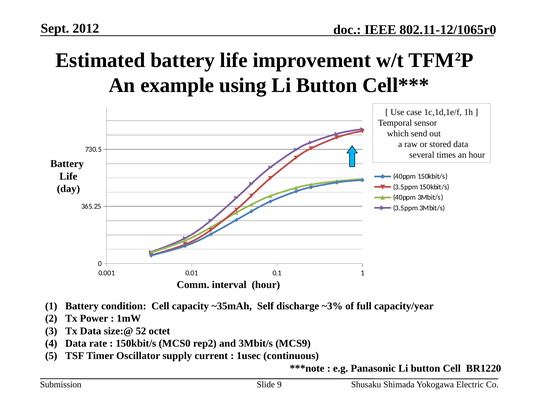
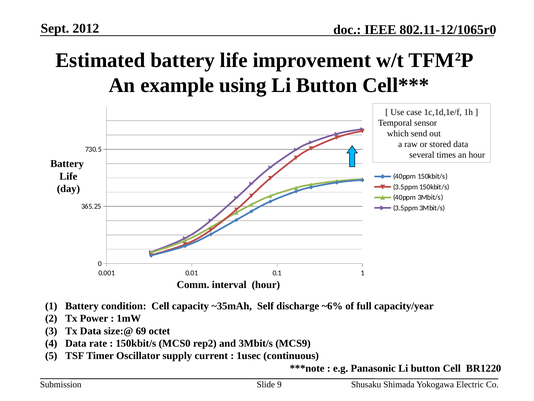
~3%: ~3% -> ~6%
52: 52 -> 69
